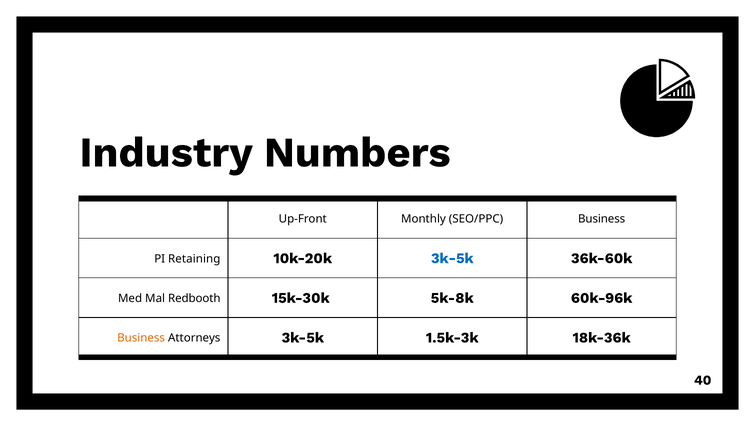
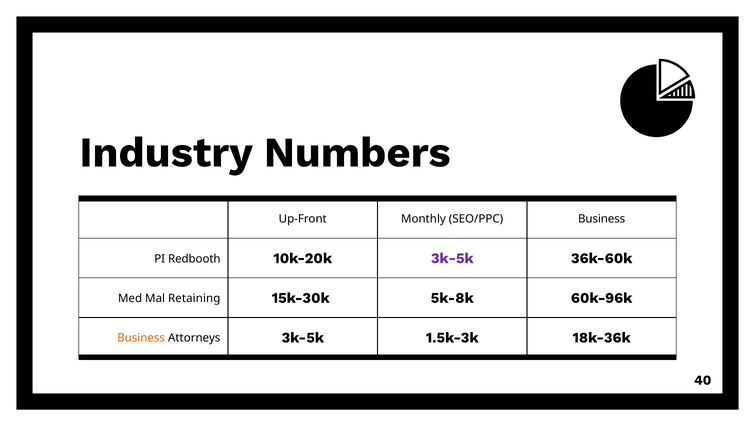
Retaining: Retaining -> Redbooth
3k-5k at (452, 258) colour: blue -> purple
Redbooth: Redbooth -> Retaining
